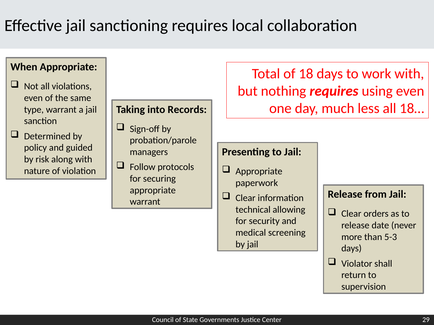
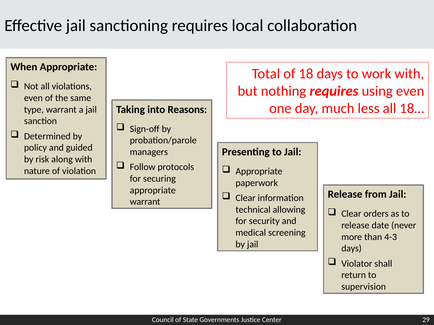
Records: Records -> Reasons
5-3: 5-3 -> 4-3
